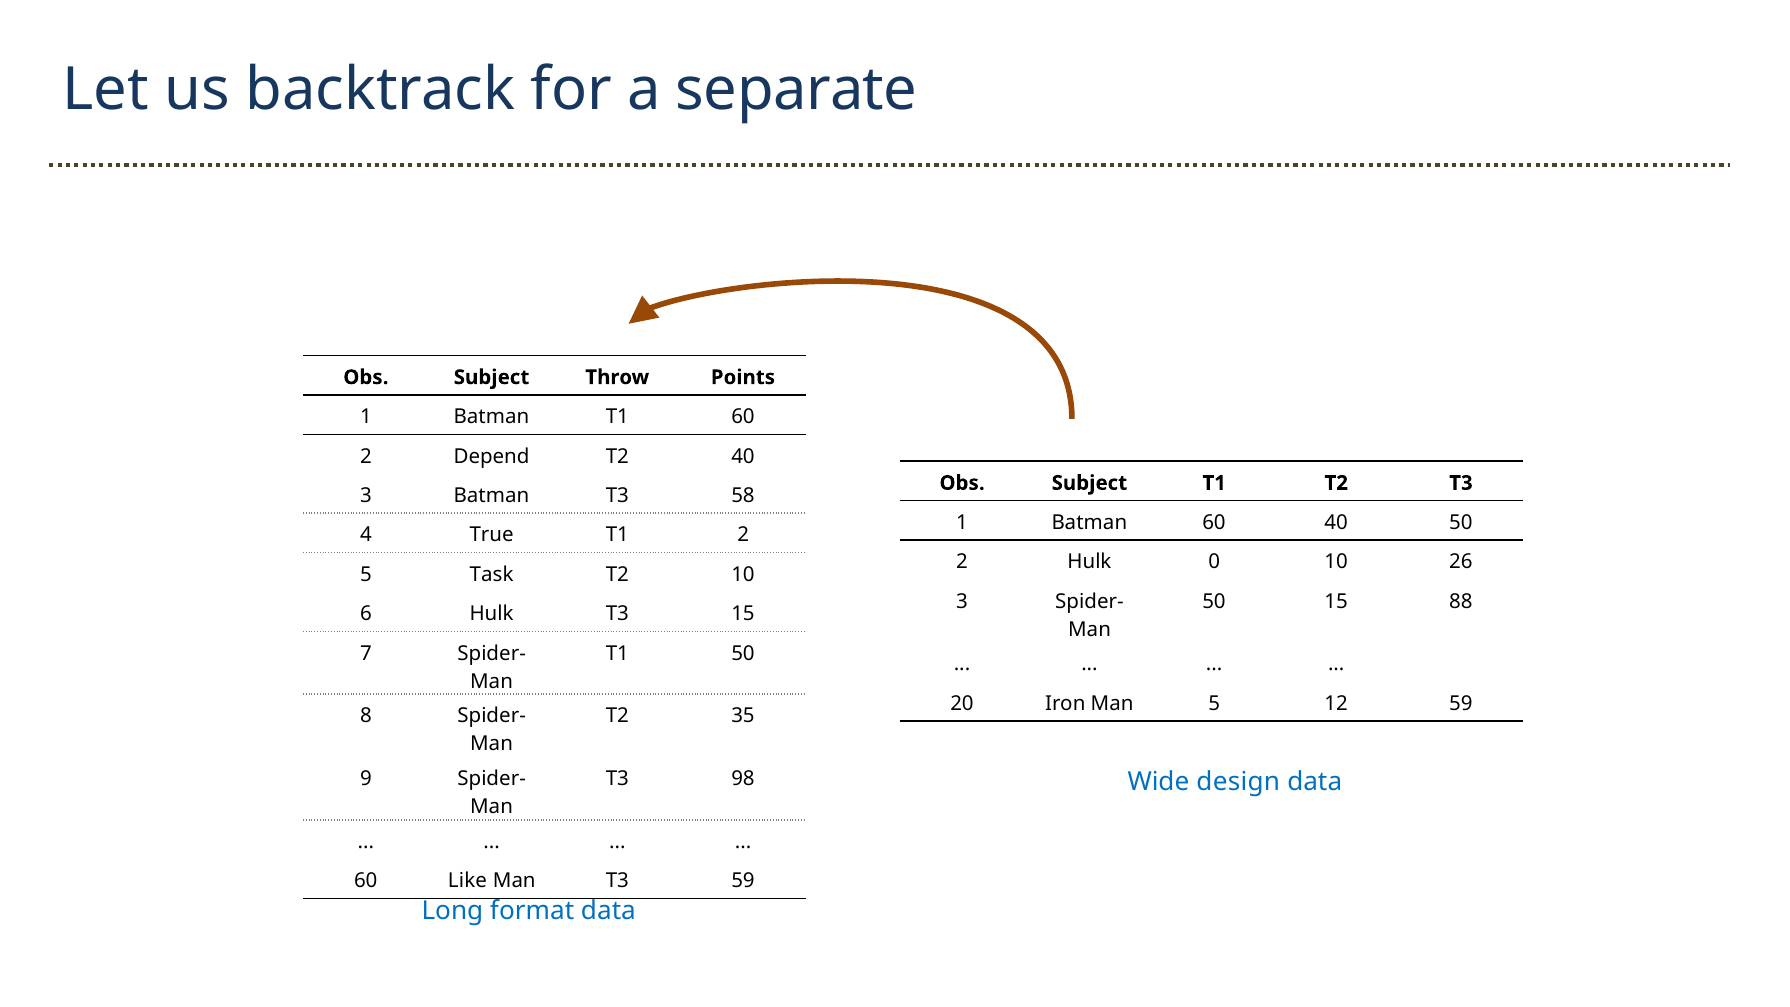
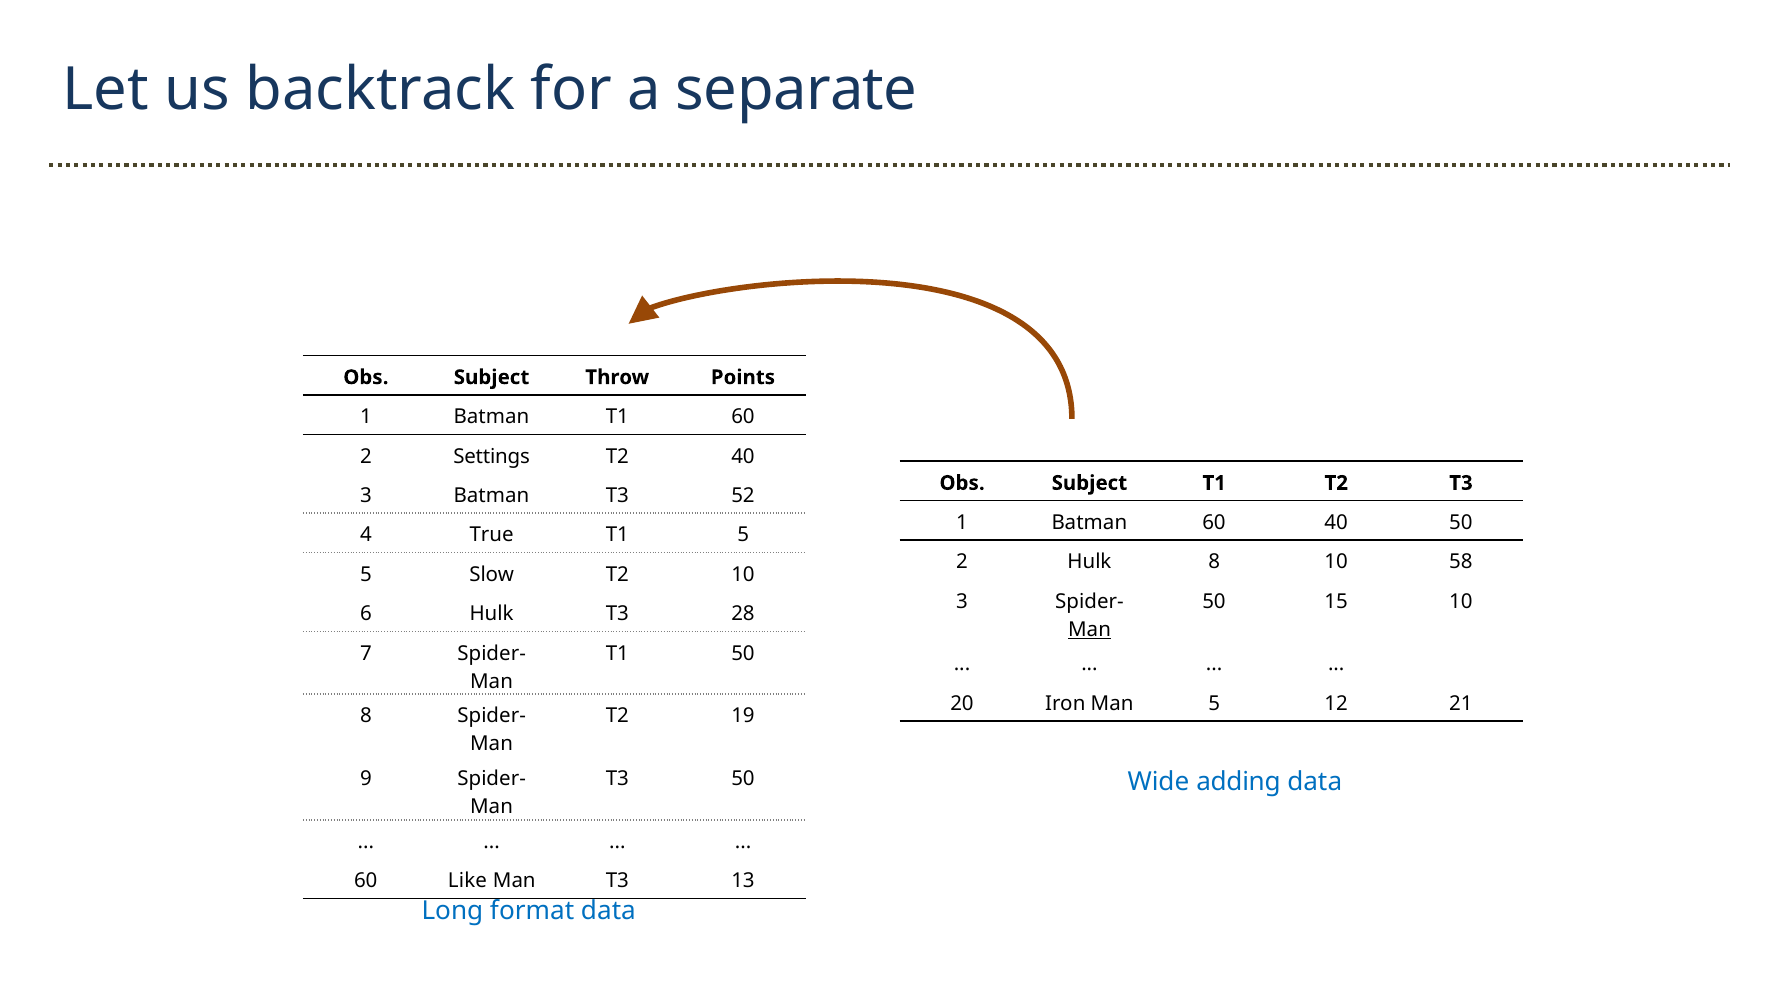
Depend: Depend -> Settings
58: 58 -> 52
T1 2: 2 -> 5
Hulk 0: 0 -> 8
26: 26 -> 58
Task: Task -> Slow
15 88: 88 -> 10
T3 15: 15 -> 28
Man at (1089, 629) underline: none -> present
12 59: 59 -> 21
35: 35 -> 19
T3 98: 98 -> 50
design: design -> adding
T3 59: 59 -> 13
